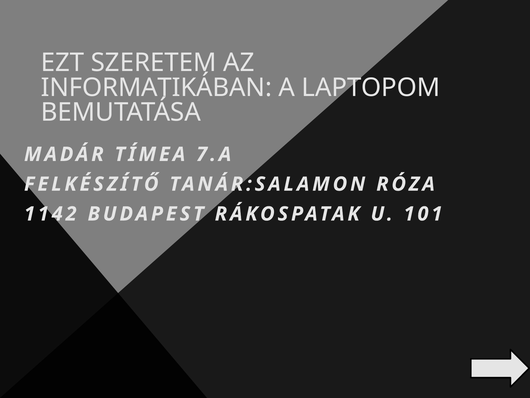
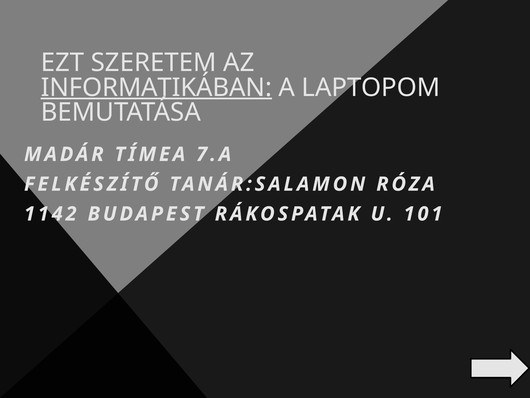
INFORMATIKÁBAN underline: none -> present
